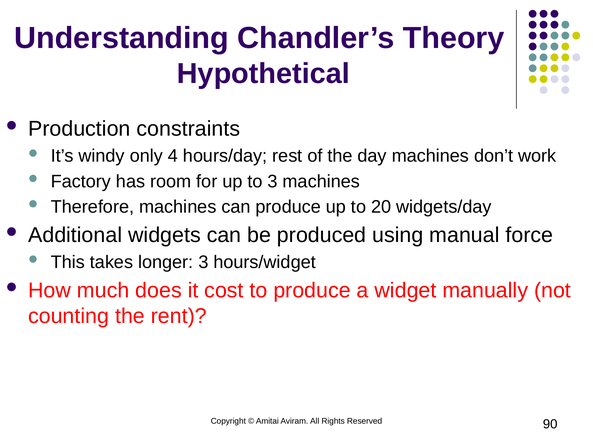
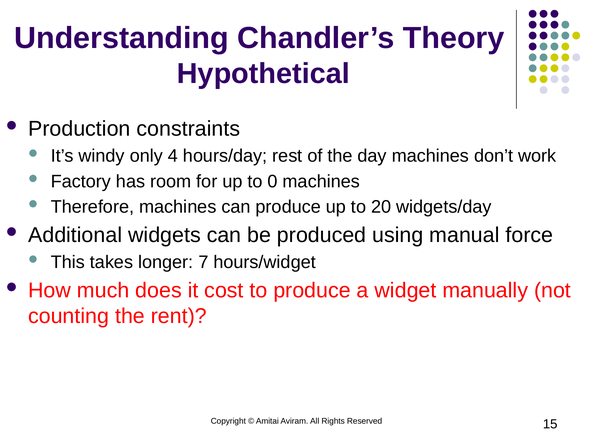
to 3: 3 -> 0
longer 3: 3 -> 7
90: 90 -> 15
